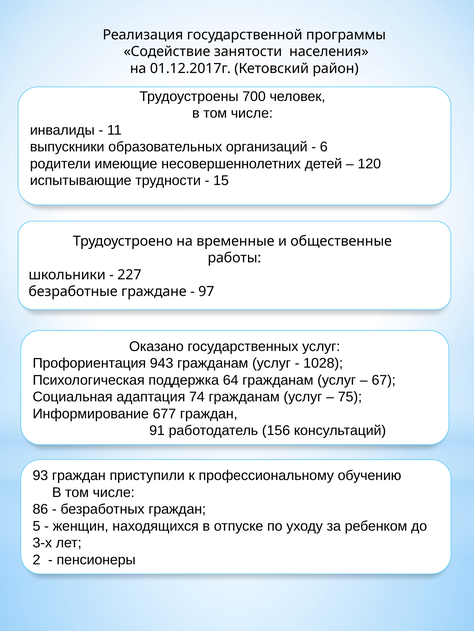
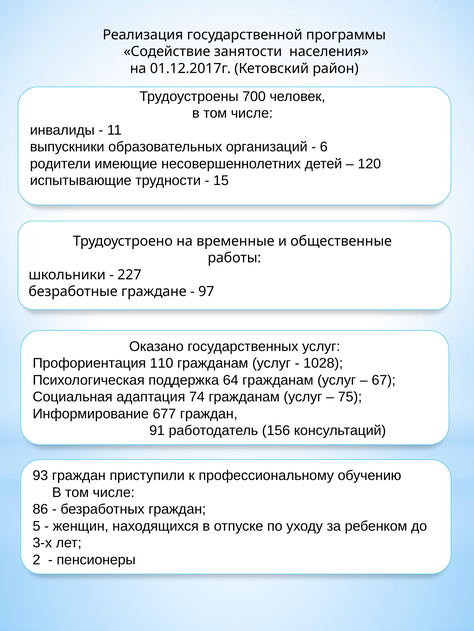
943: 943 -> 110
